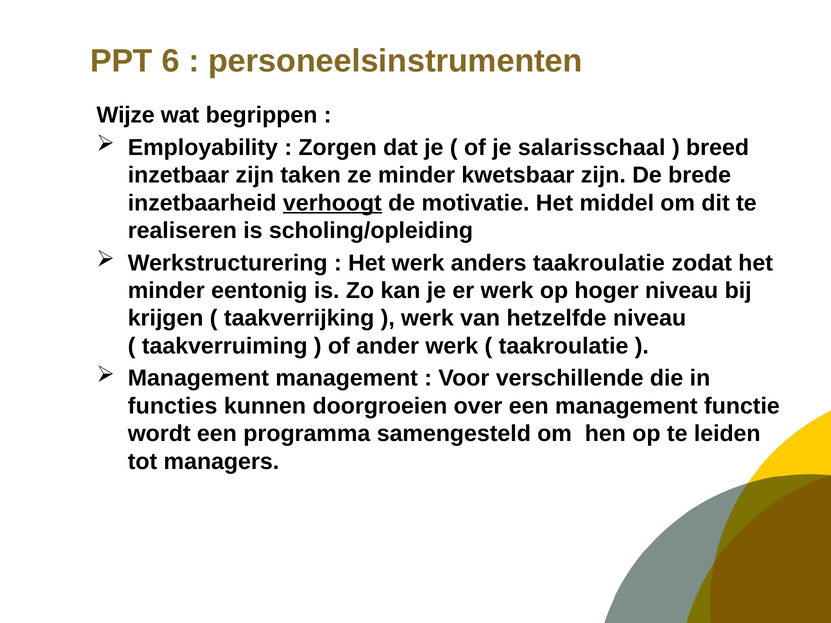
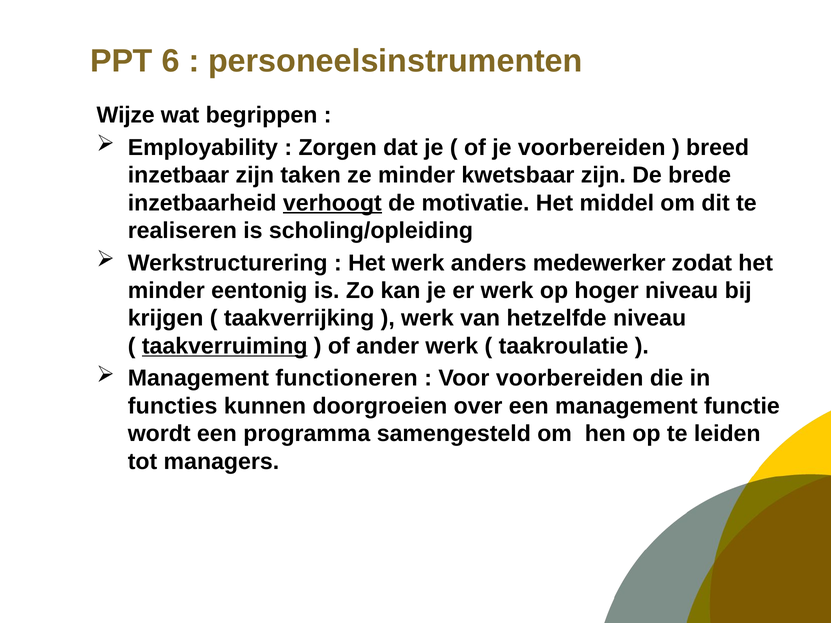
je salarisschaal: salarisschaal -> voorbereiden
anders taakroulatie: taakroulatie -> medewerker
taakverruiming underline: none -> present
Management management: management -> functioneren
Voor verschillende: verschillende -> voorbereiden
